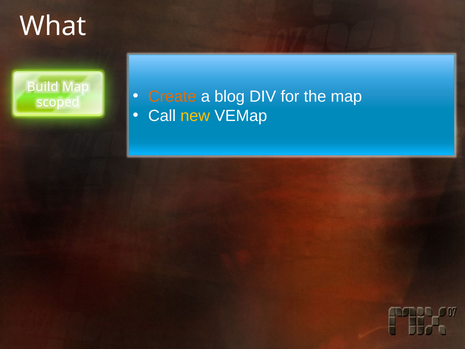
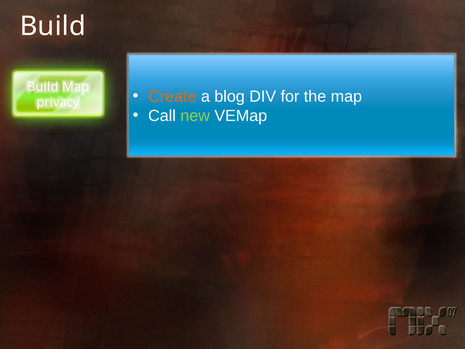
What at (53, 26): What -> Build
scoped: scoped -> privacy
new colour: yellow -> light green
